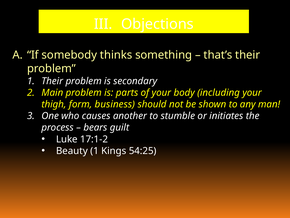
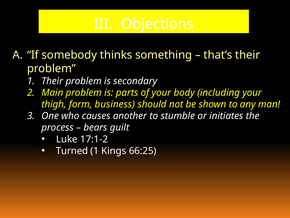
Beauty: Beauty -> Turned
54:25: 54:25 -> 66:25
